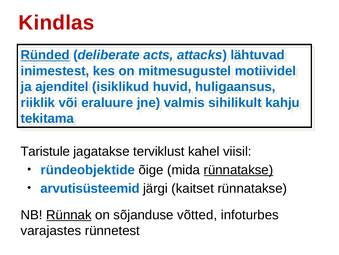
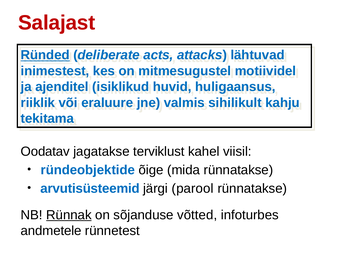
Kindlas: Kindlas -> Salajast
Taristule: Taristule -> Oodatav
rünnatakse at (238, 169) underline: present -> none
kaitset: kaitset -> parool
varajastes: varajastes -> andmetele
